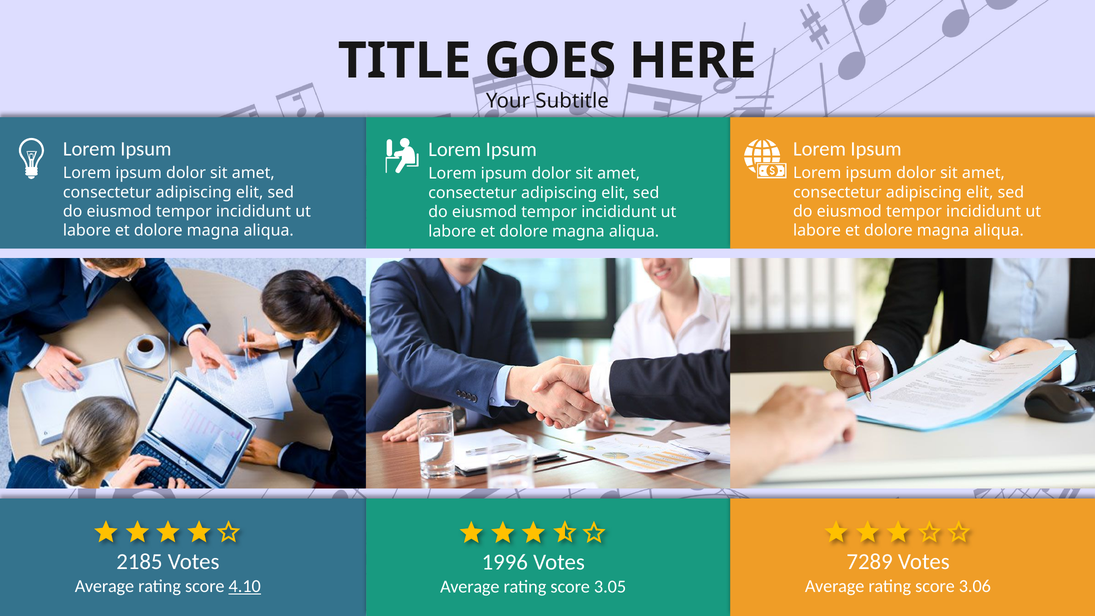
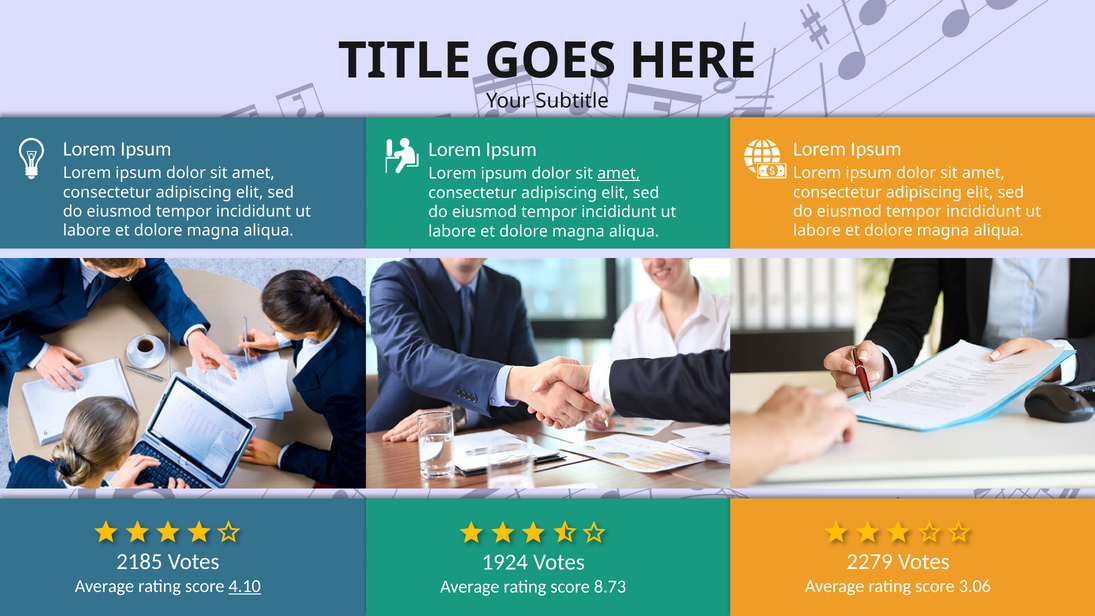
amet at (619, 174) underline: none -> present
7289: 7289 -> 2279
1996: 1996 -> 1924
3.05: 3.05 -> 8.73
